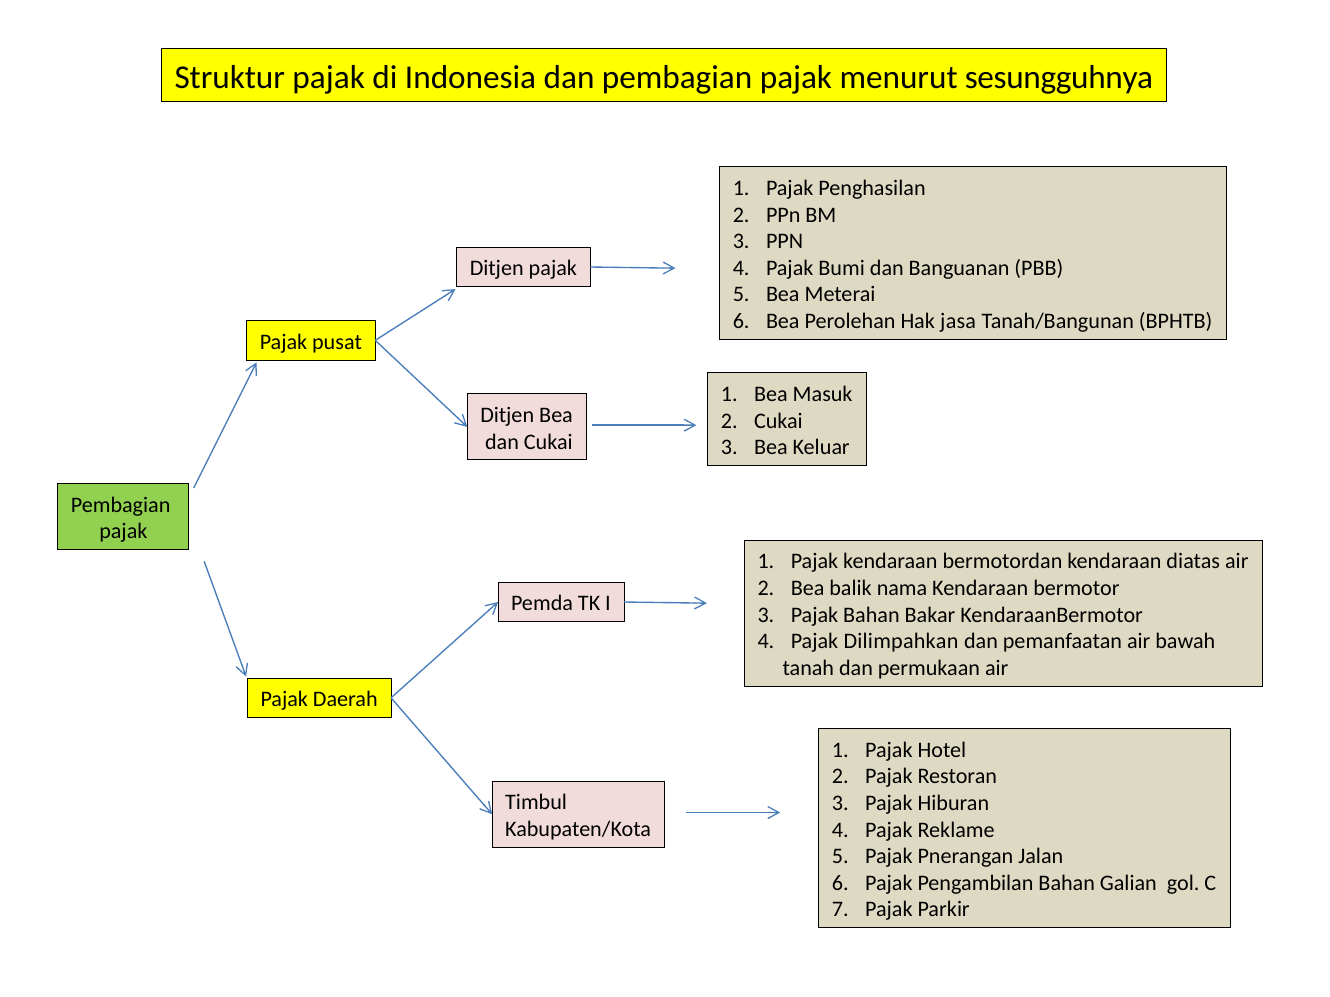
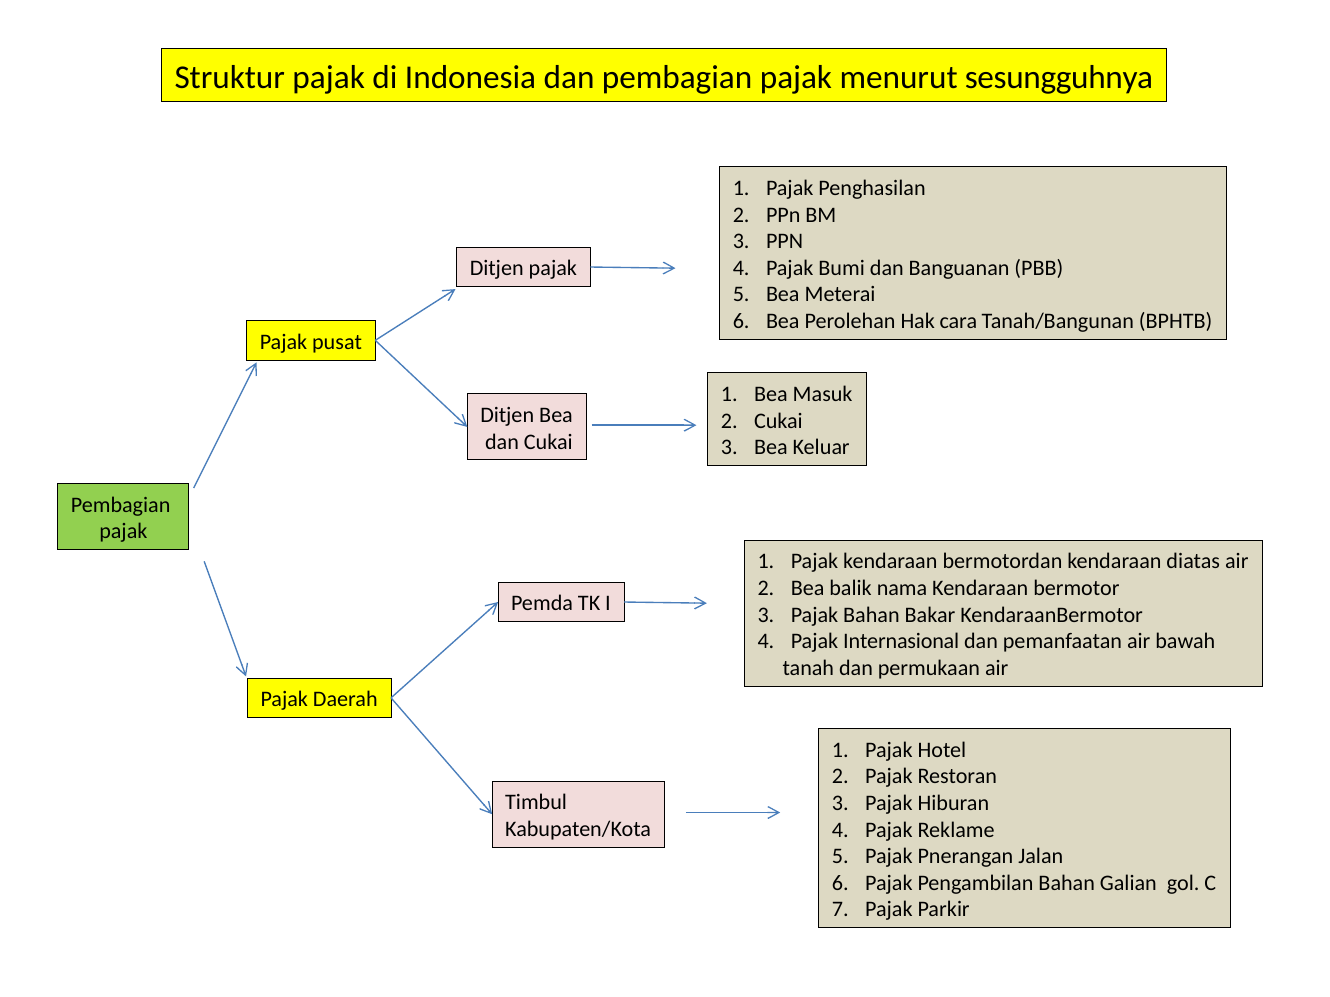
jasa: jasa -> cara
Dilimpahkan: Dilimpahkan -> Internasional
